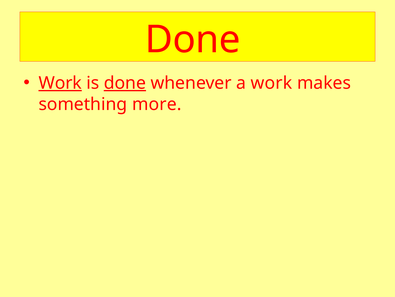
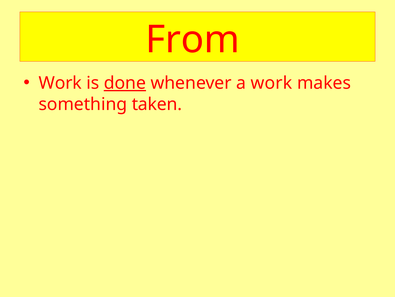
Done at (193, 40): Done -> From
Work at (60, 83) underline: present -> none
more: more -> taken
